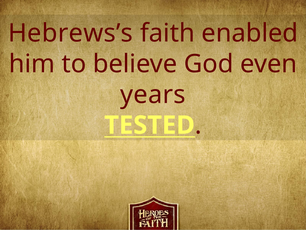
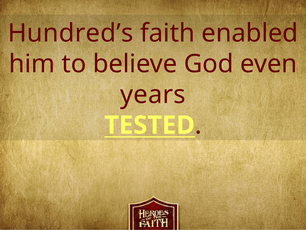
Hebrews’s: Hebrews’s -> Hundred’s
